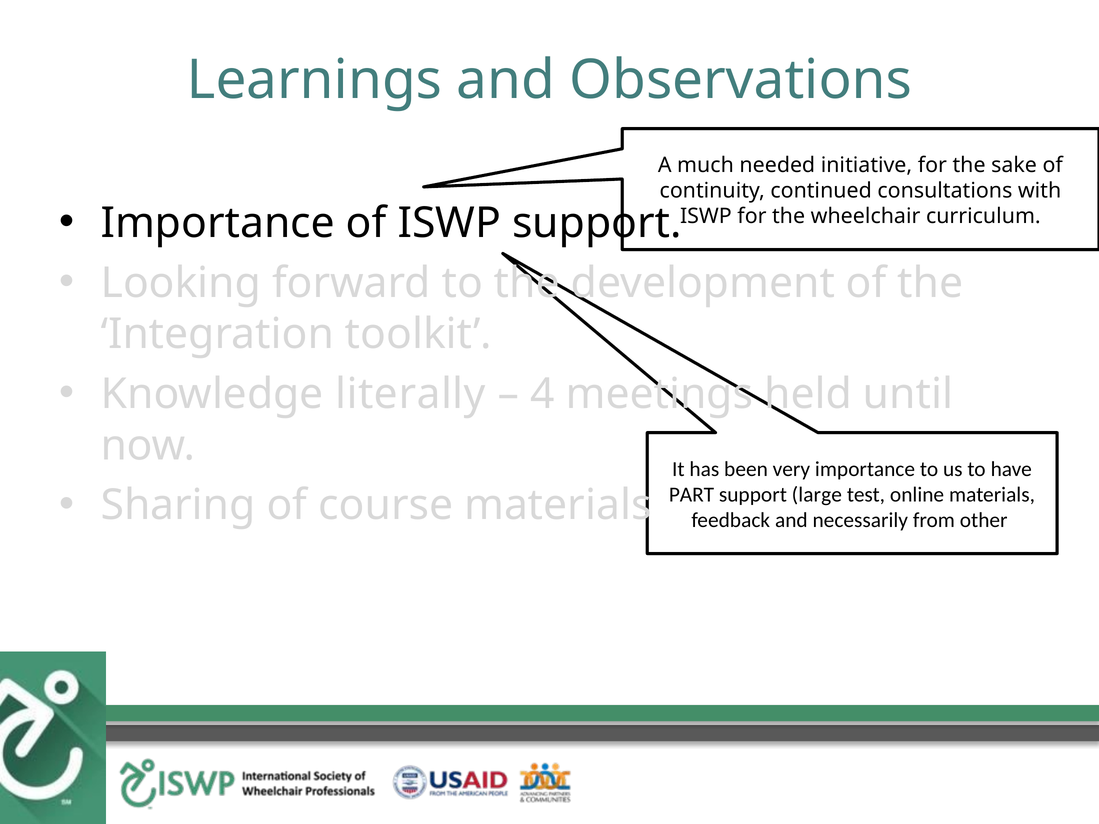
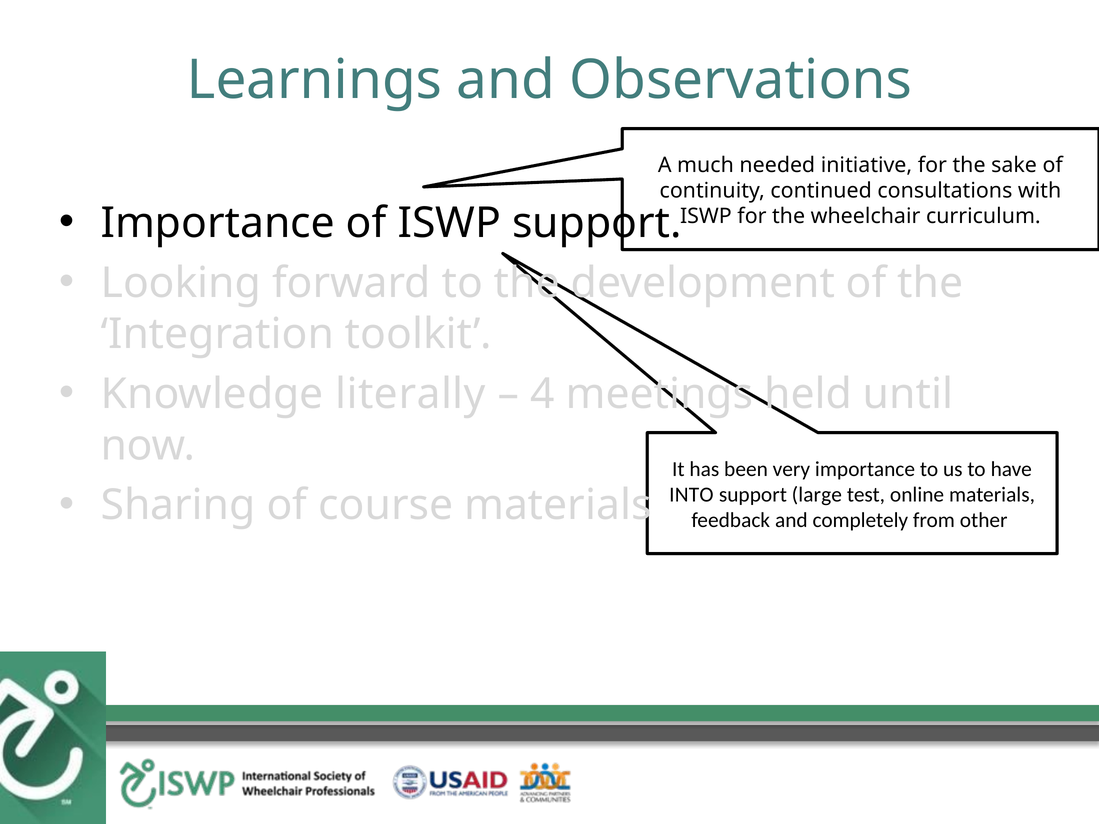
PART: PART -> INTO
necessarily: necessarily -> completely
